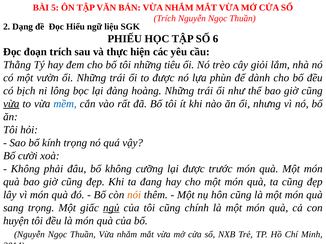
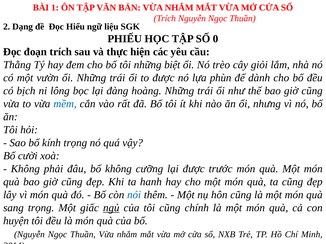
5: 5 -> 1
6: 6 -> 0
tiêu: tiêu -> biệt
vừa at (11, 104) underline: present -> none
đang: đang -> hanh
nói colour: orange -> blue
